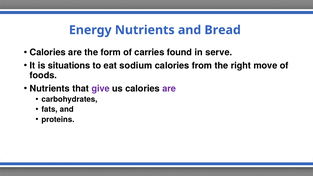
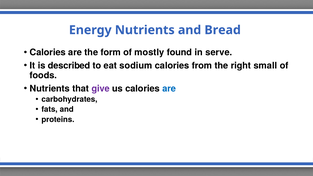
carries: carries -> mostly
situations: situations -> described
move: move -> small
are at (169, 89) colour: purple -> blue
